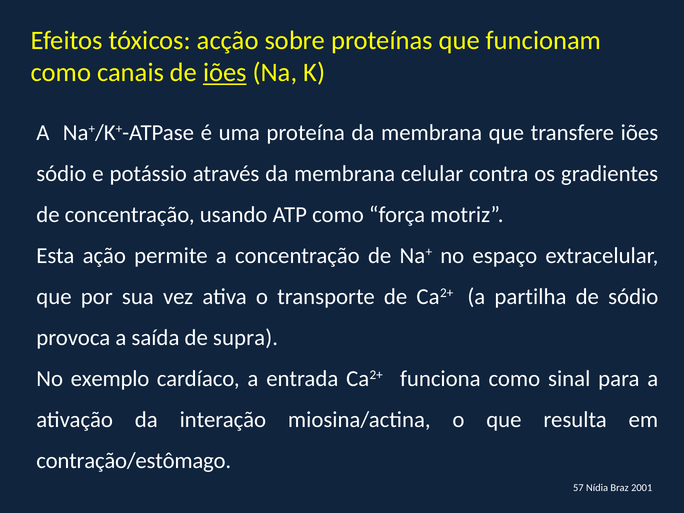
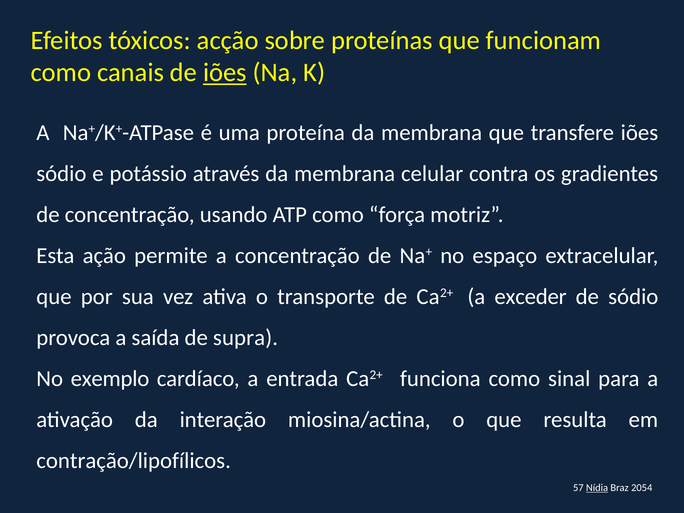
partilha: partilha -> exceder
contração/estômago: contração/estômago -> contração/lipofílicos
Nídia underline: none -> present
2001: 2001 -> 2054
